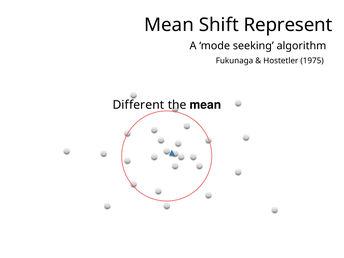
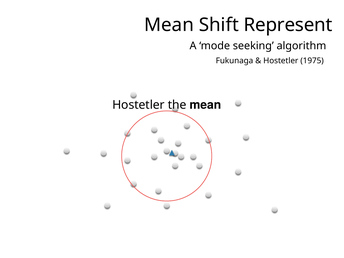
Different at (138, 105): Different -> Hostetler
